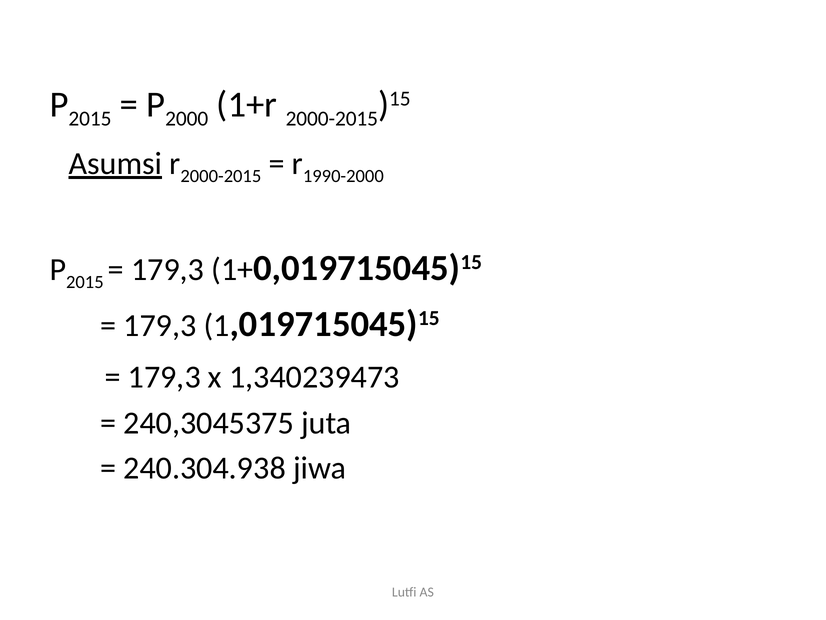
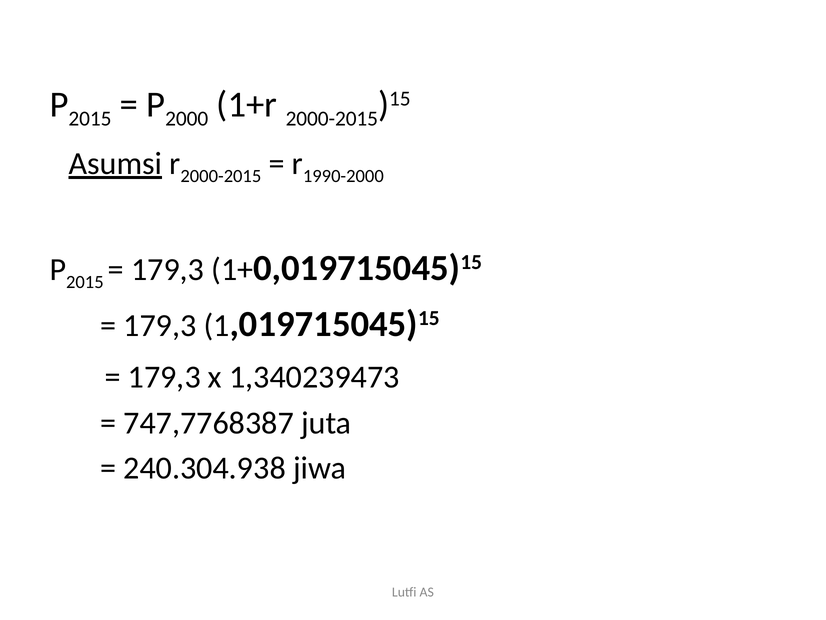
240,3045375: 240,3045375 -> 747,7768387
